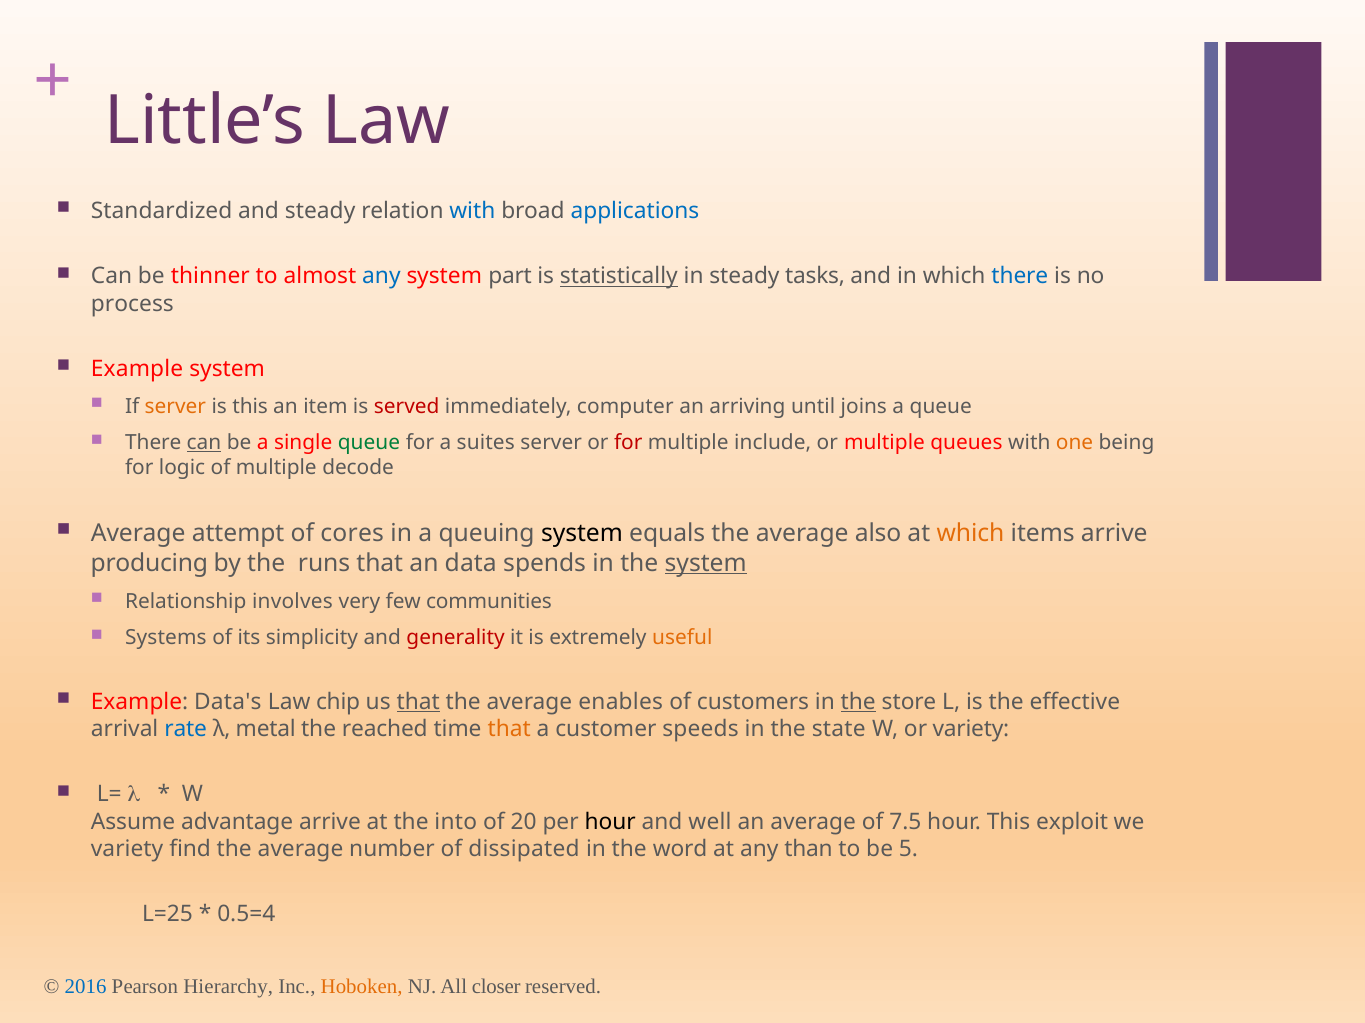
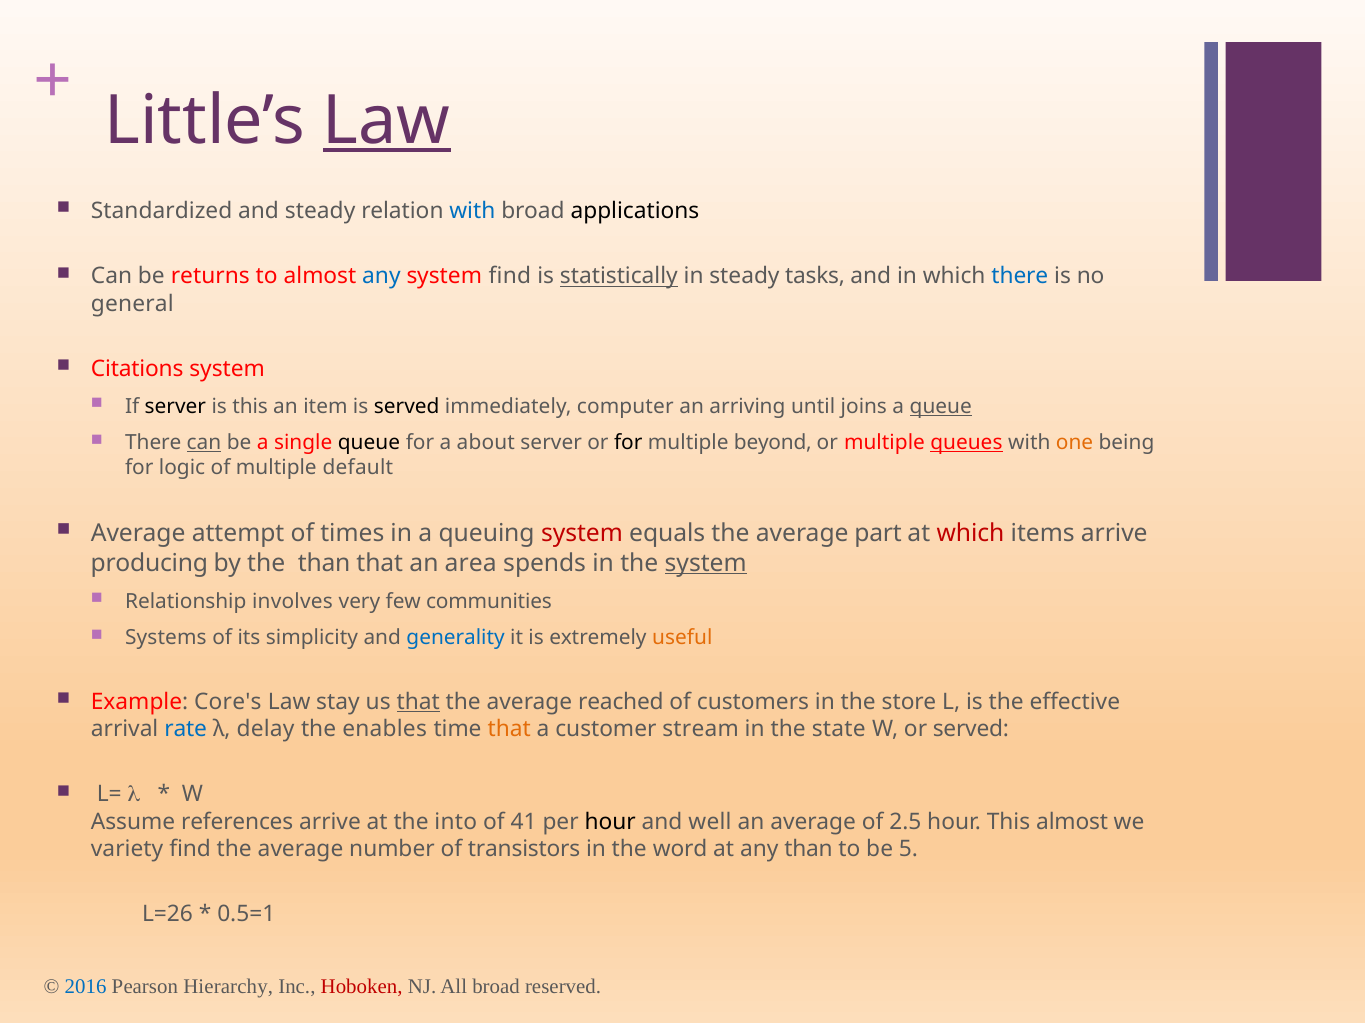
Law at (387, 121) underline: none -> present
applications colour: blue -> black
thinner: thinner -> returns
system part: part -> find
process: process -> general
Example at (137, 369): Example -> Citations
server at (175, 407) colour: orange -> black
served at (407, 407) colour: red -> black
queue at (941, 407) underline: none -> present
queue at (369, 443) colour: green -> black
suites: suites -> about
for at (628, 443) colour: red -> black
include: include -> beyond
queues underline: none -> present
decode: decode -> default
cores: cores -> times
system at (582, 534) colour: black -> red
also: also -> part
which at (970, 534) colour: orange -> red
the runs: runs -> than
data: data -> area
generality colour: red -> blue
Data's: Data's -> Core's
chip: chip -> stay
enables: enables -> reached
the at (858, 702) underline: present -> none
metal: metal -> delay
reached: reached -> enables
speeds: speeds -> stream
or variety: variety -> served
advantage: advantage -> references
20: 20 -> 41
7.5: 7.5 -> 2.5
This exploit: exploit -> almost
dissipated: dissipated -> transistors
L=25: L=25 -> L=26
0.5=4: 0.5=4 -> 0.5=1
Hoboken colour: orange -> red
All closer: closer -> broad
